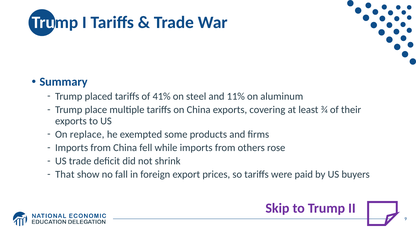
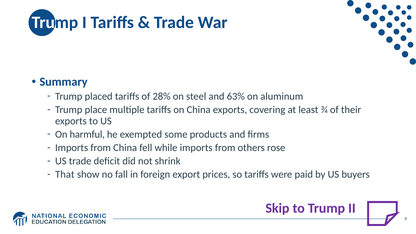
41%: 41% -> 28%
11%: 11% -> 63%
replace: replace -> harmful
